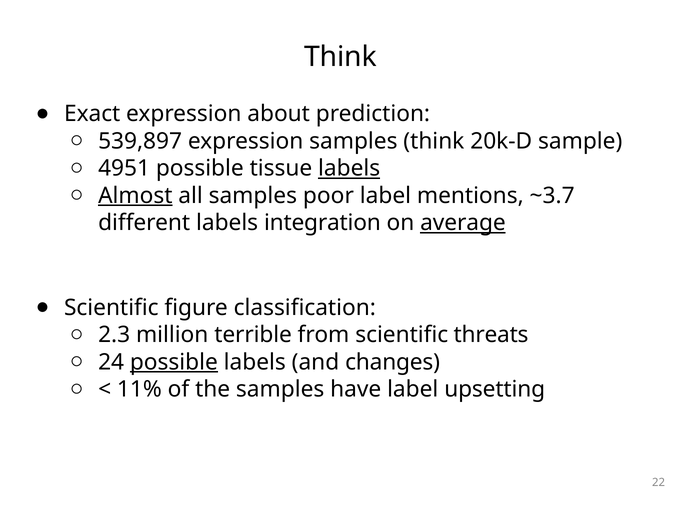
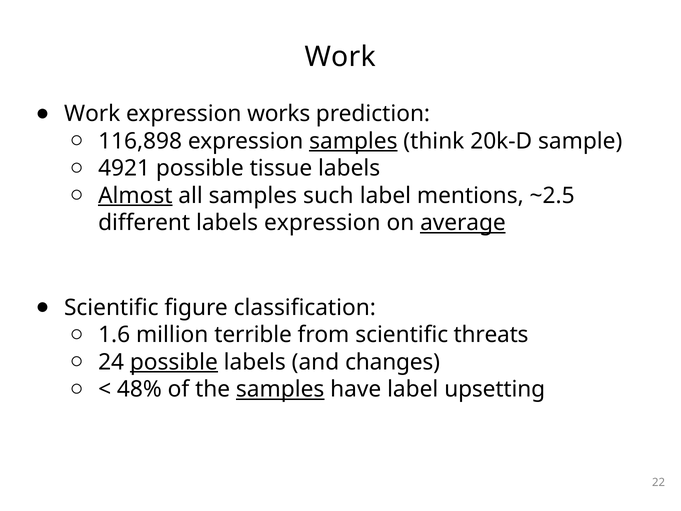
Think at (341, 57): Think -> Work
Exact at (92, 114): Exact -> Work
about: about -> works
539,897: 539,897 -> 116,898
samples at (353, 141) underline: none -> present
4951: 4951 -> 4921
labels at (349, 168) underline: present -> none
poor: poor -> such
~3.7: ~3.7 -> ~2.5
labels integration: integration -> expression
2.3: 2.3 -> 1.6
11%: 11% -> 48%
samples at (280, 389) underline: none -> present
